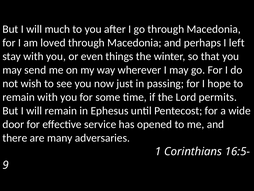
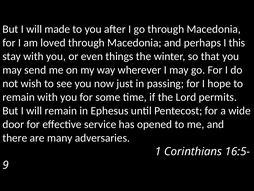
much: much -> made
left: left -> this
